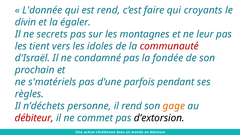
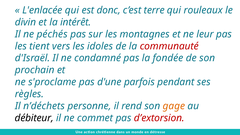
L'donnée: L'donnée -> L'enlacée
est rend: rend -> donc
faire: faire -> terre
croyants: croyants -> rouleaux
égaler: égaler -> intérêt
secrets: secrets -> péchés
s'matériels: s'matériels -> s'proclame
débiteur colour: red -> black
d’extorsion colour: black -> red
